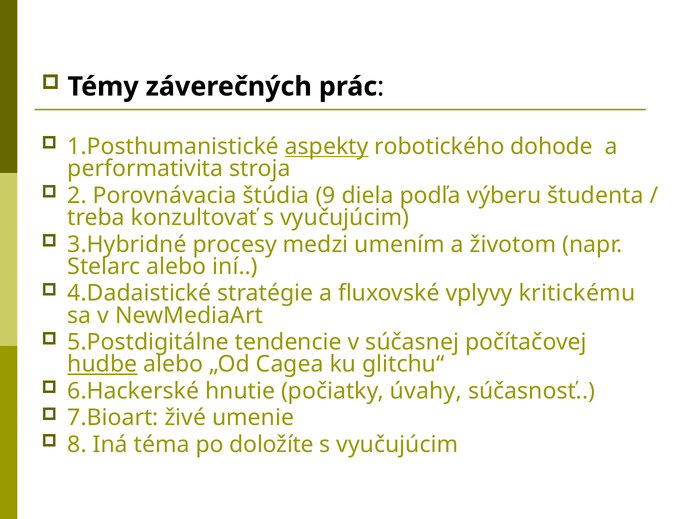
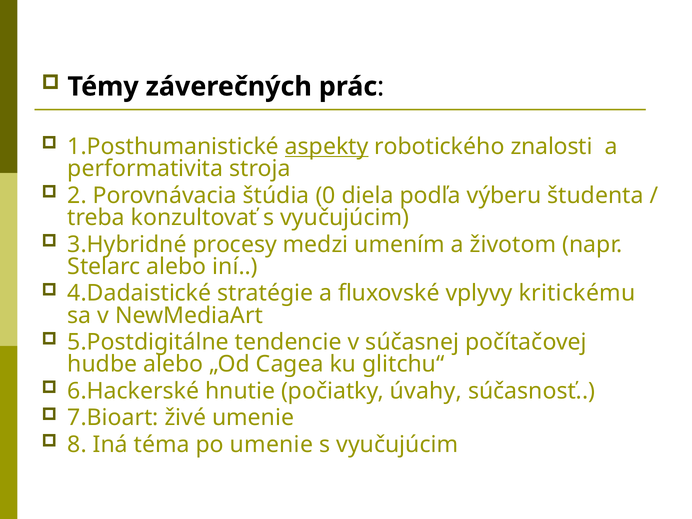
dohode: dohode -> znalosti
9: 9 -> 0
hudbe underline: present -> none
po doložíte: doložíte -> umenie
